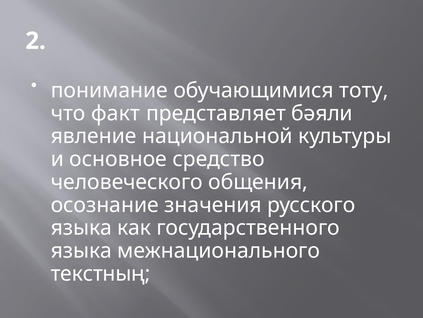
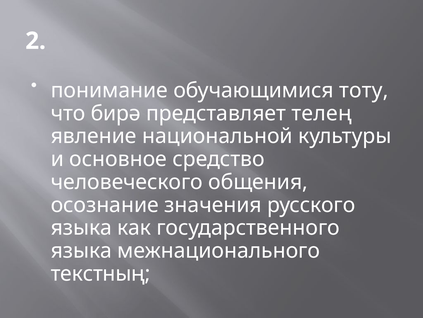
факт: факт -> бирә
бәяли: бәяли -> телең
